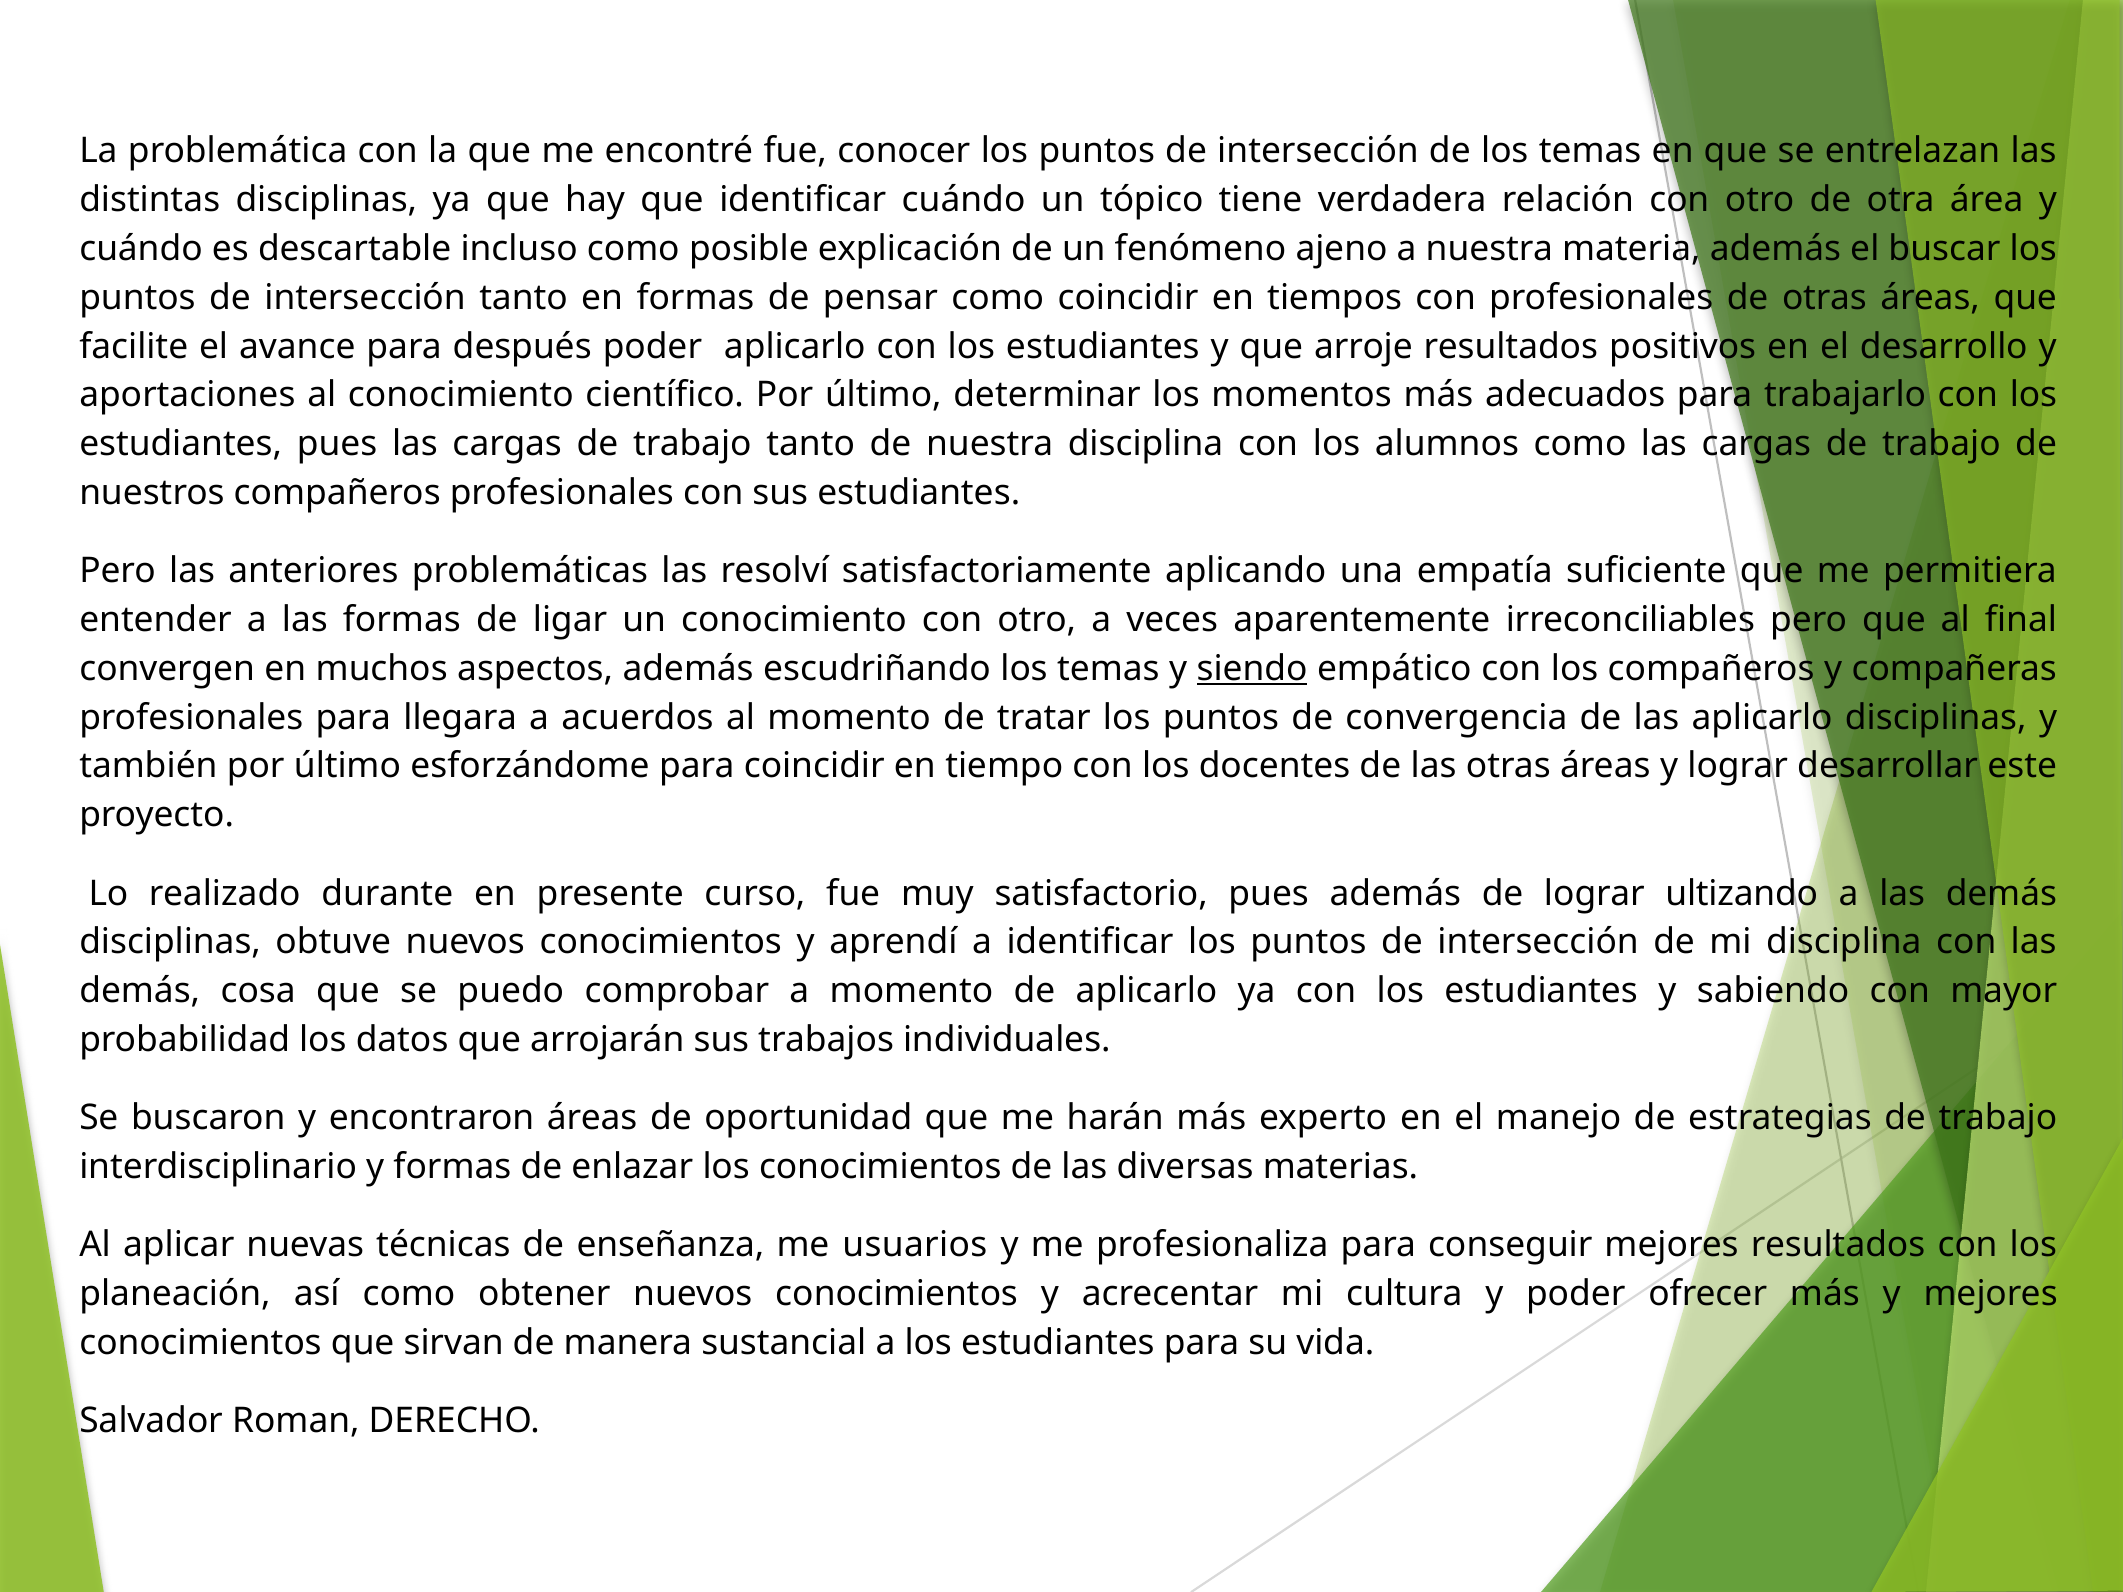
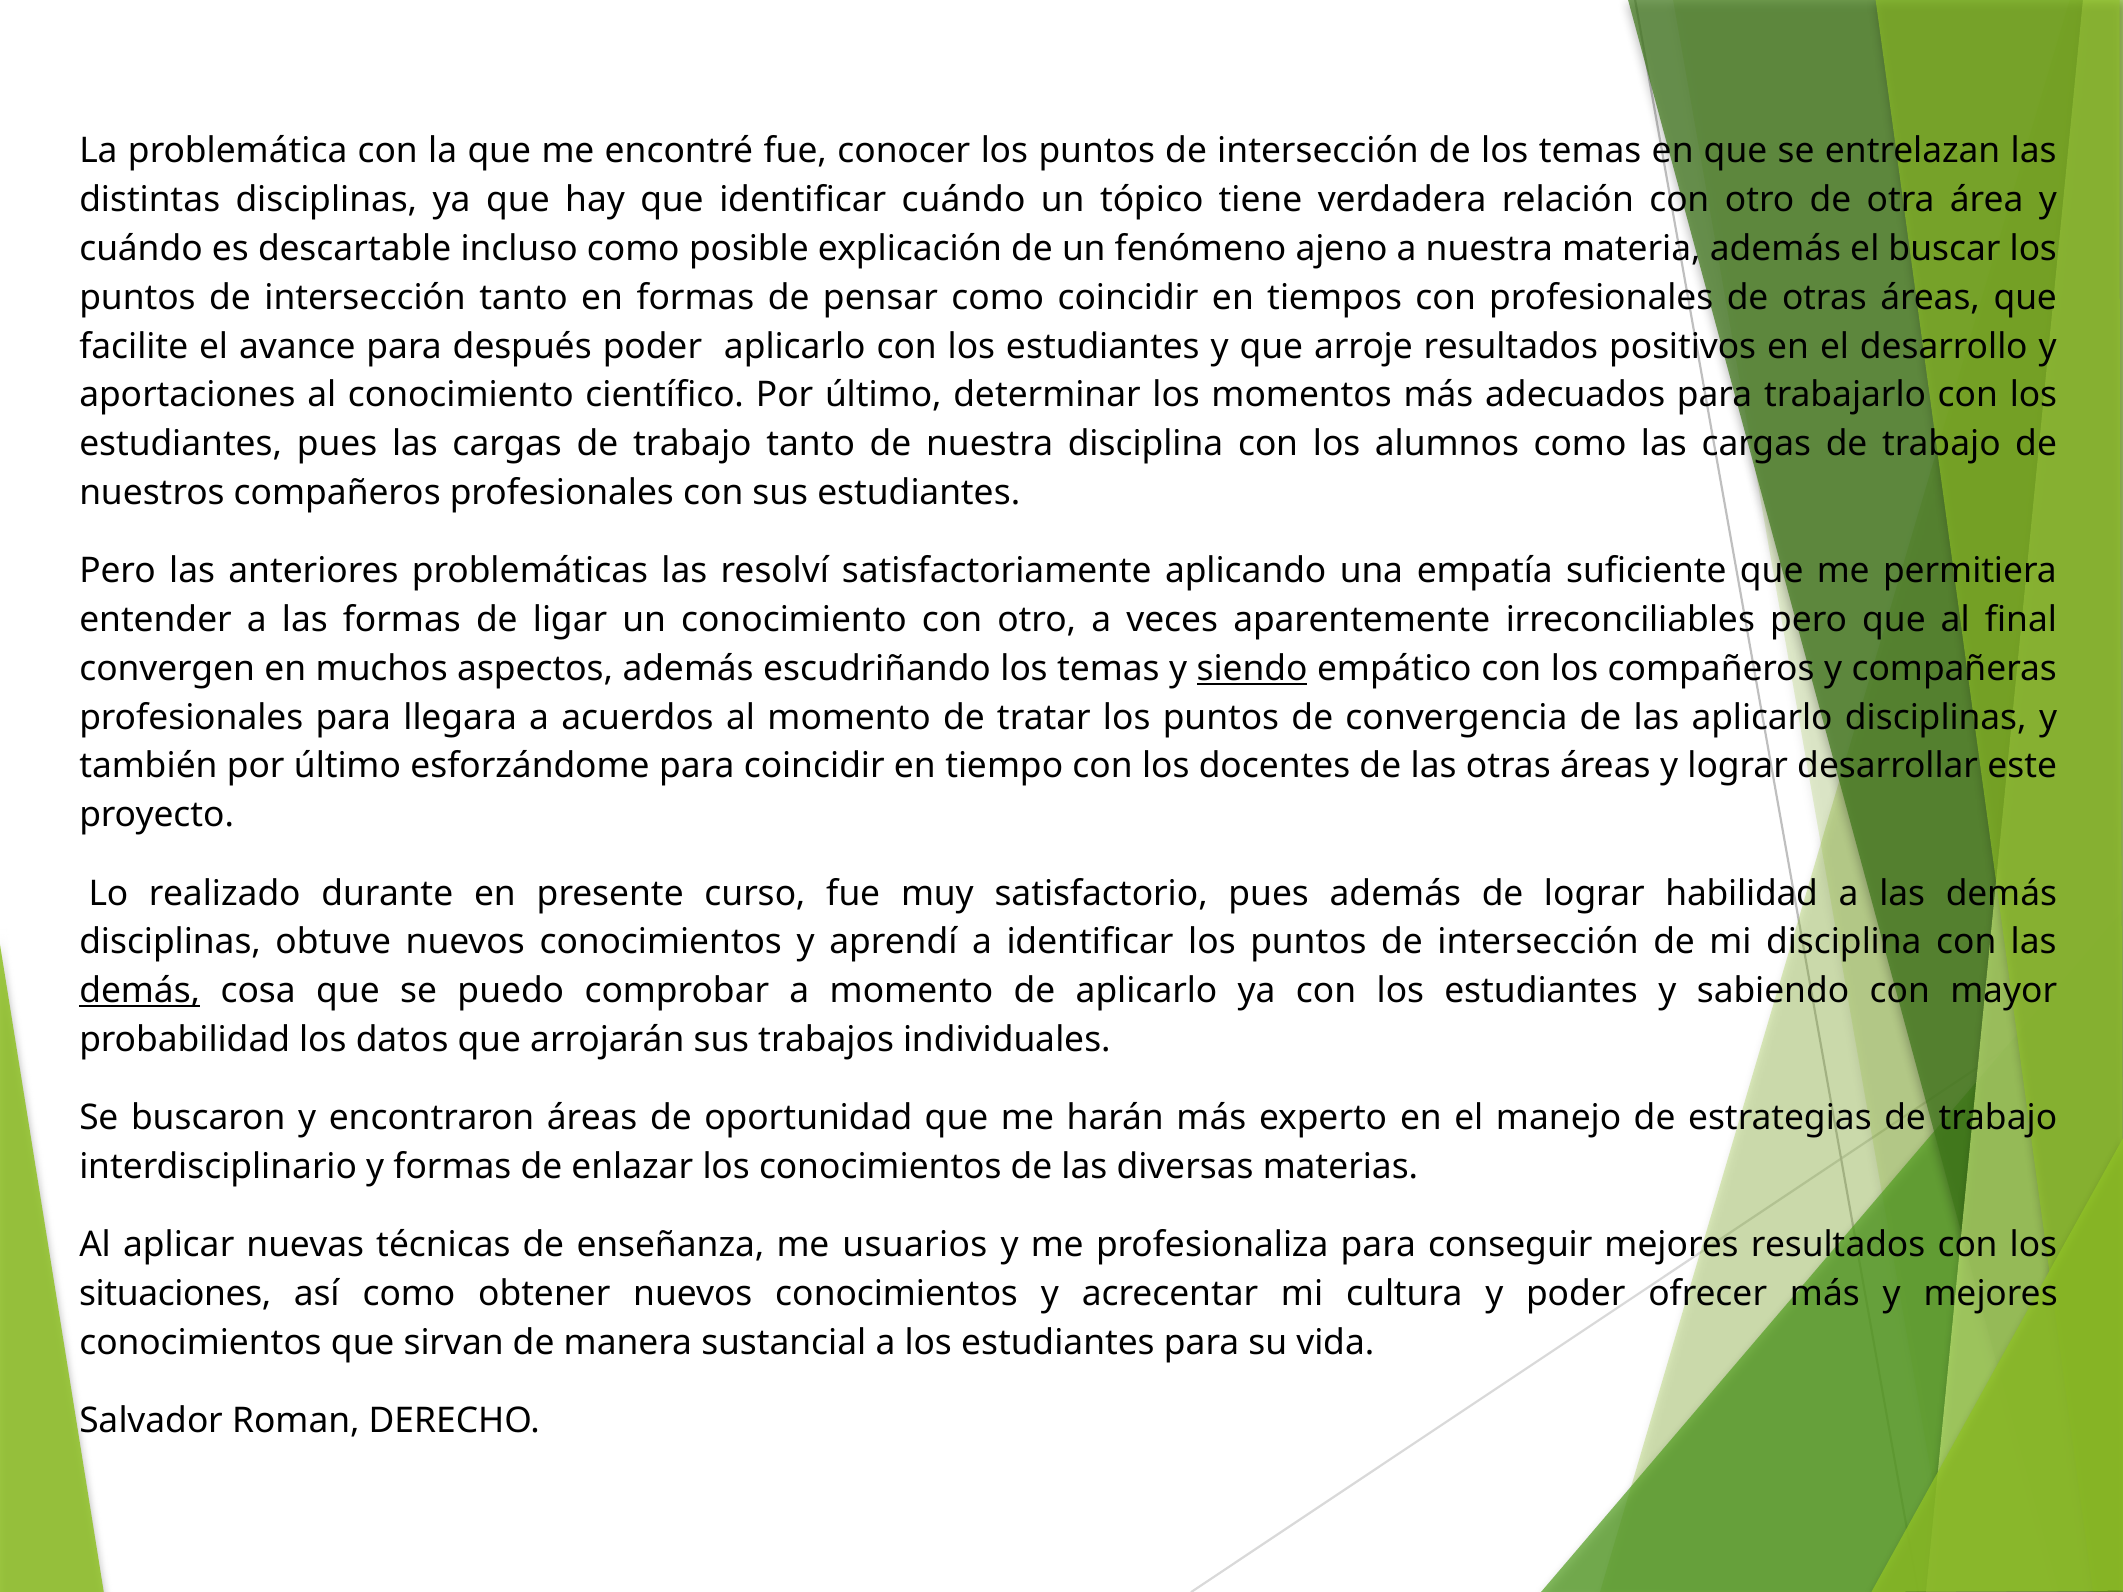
ultizando: ultizando -> habilidad
demás at (140, 991) underline: none -> present
planeación: planeación -> situaciones
